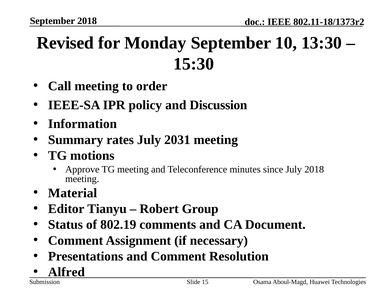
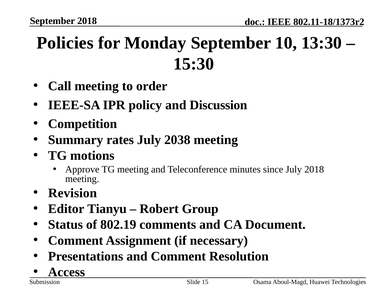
Revised: Revised -> Policies
Information: Information -> Competition
2031: 2031 -> 2038
Material: Material -> Revision
Alfred: Alfred -> Access
